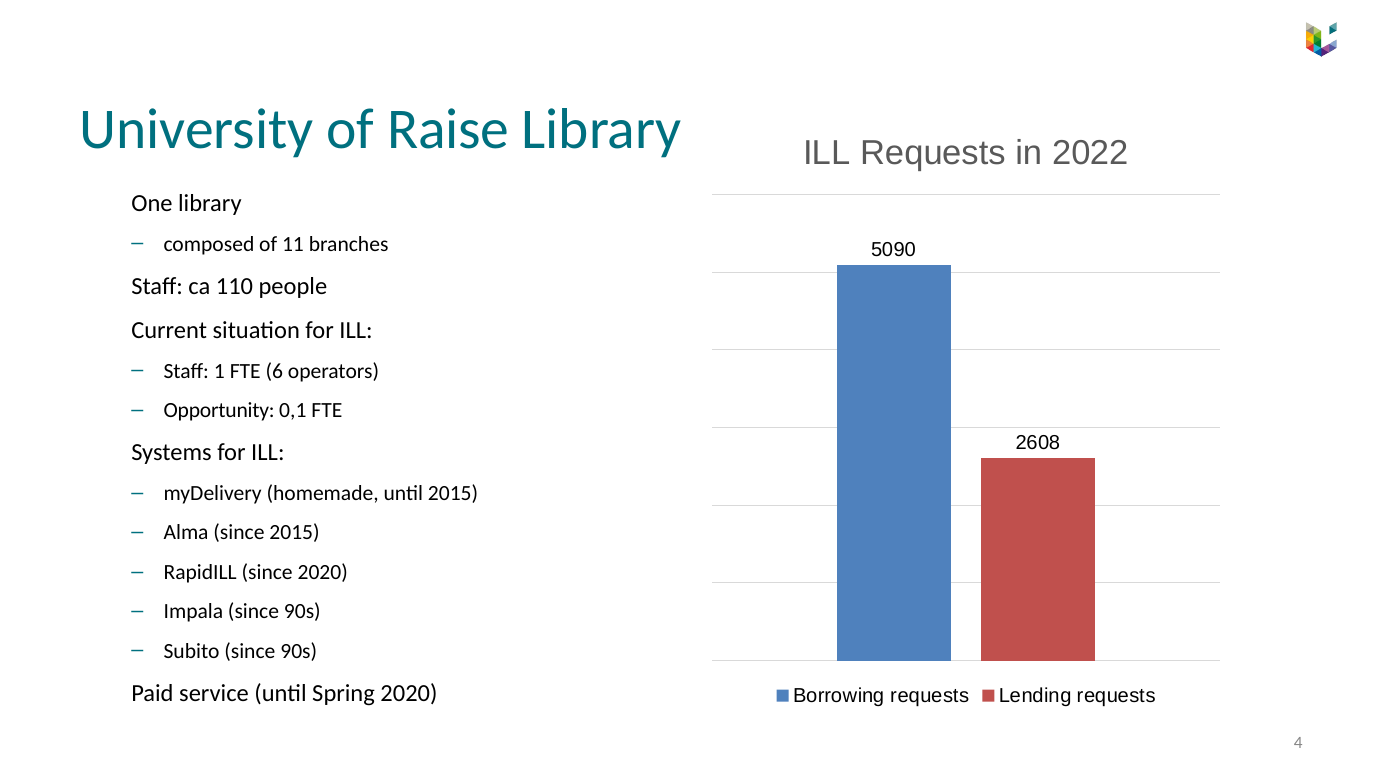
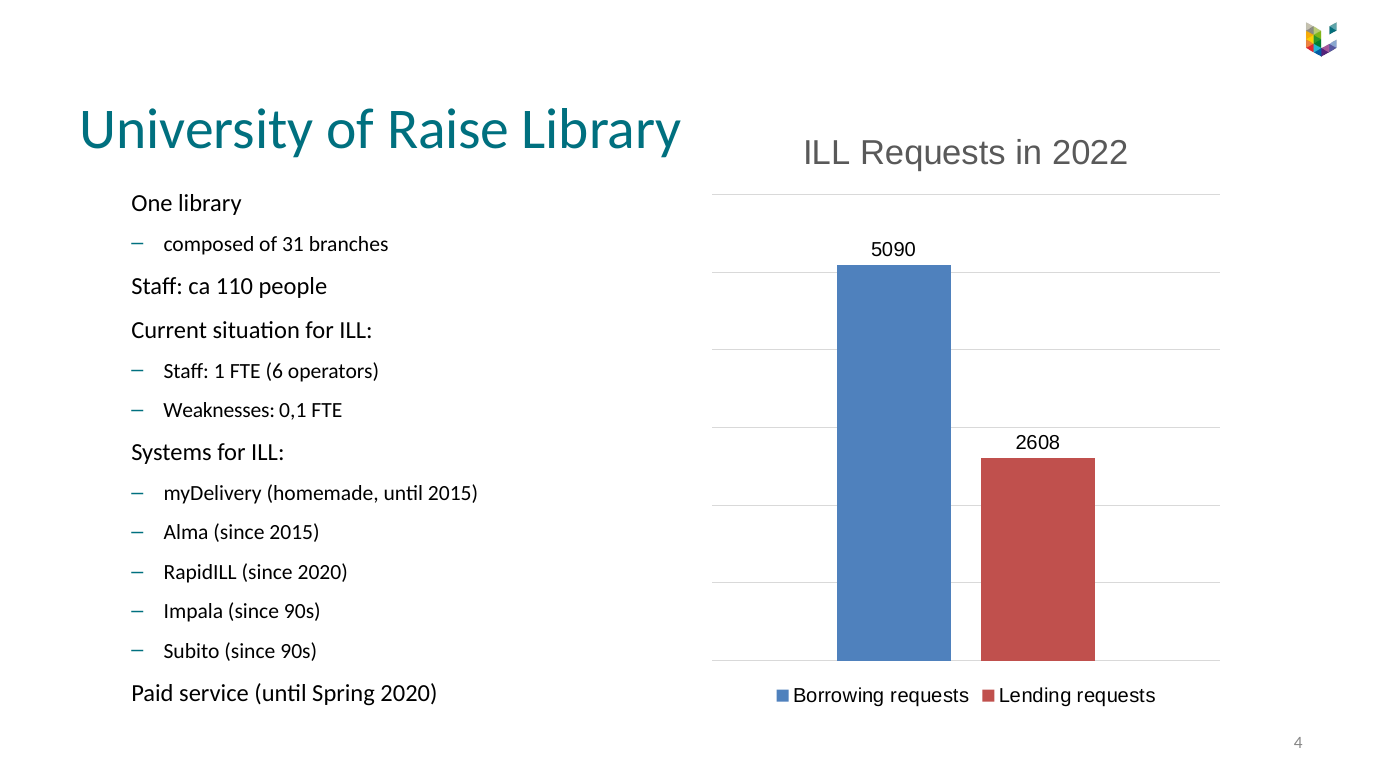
11: 11 -> 31
Opportunity: Opportunity -> Weaknesses
